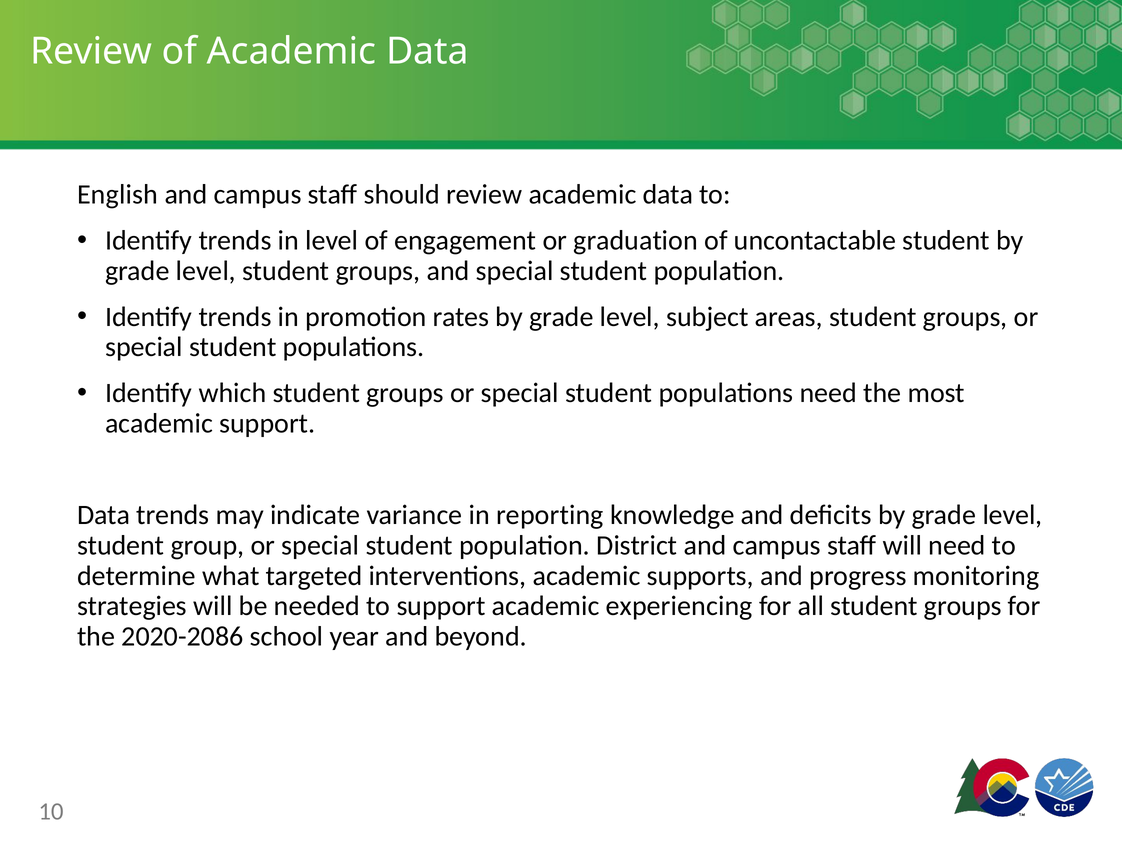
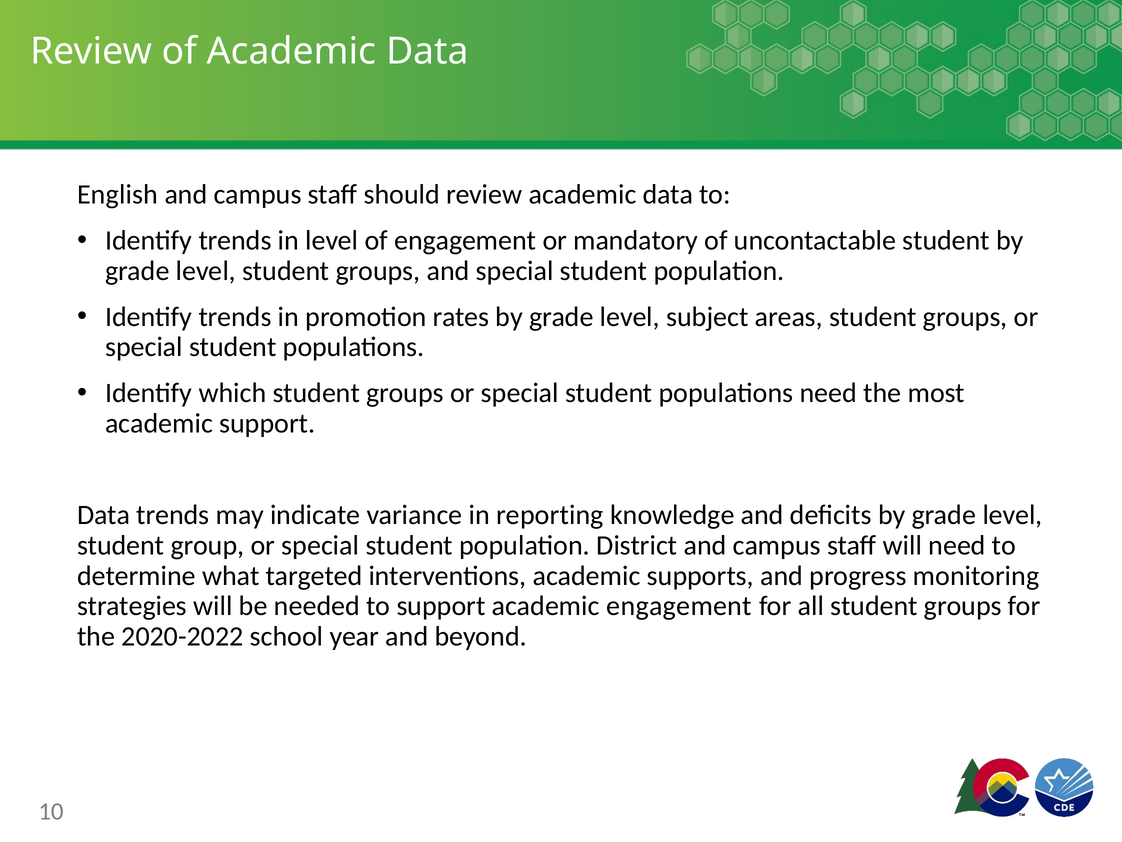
graduation: graduation -> mandatory
academic experiencing: experiencing -> engagement
2020-2086: 2020-2086 -> 2020-2022
